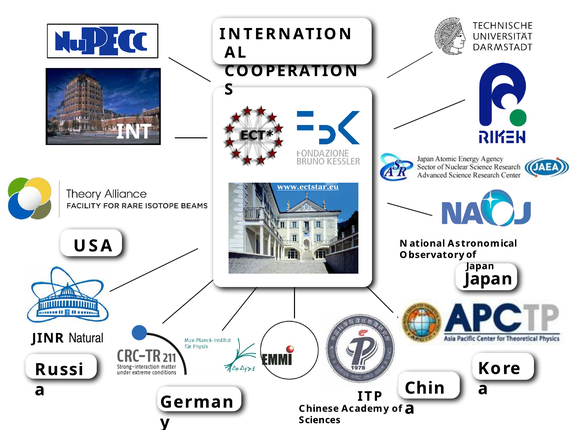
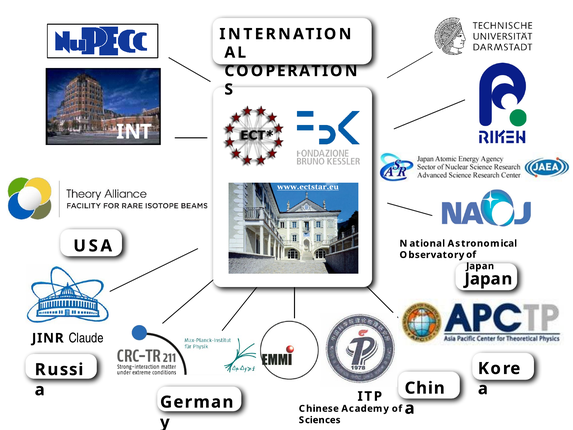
Natural: Natural -> Claude
